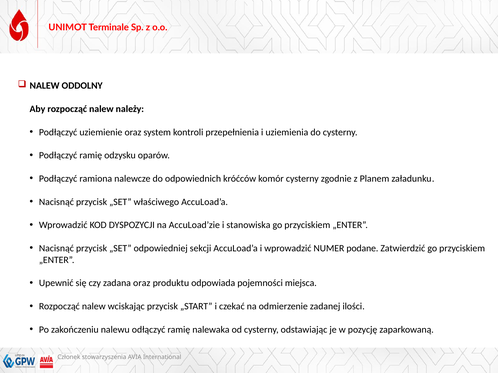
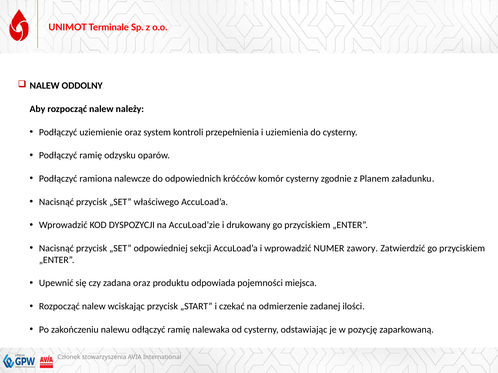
stanowiska: stanowiska -> drukowany
podane: podane -> zawory
